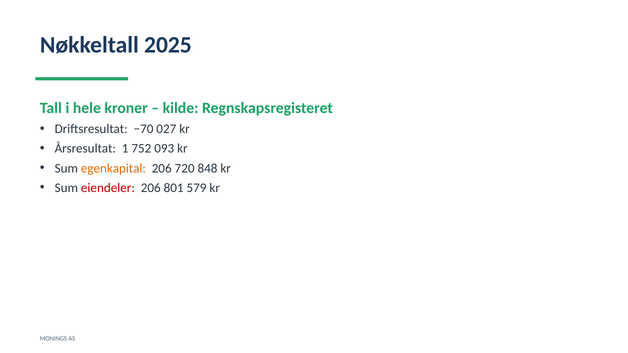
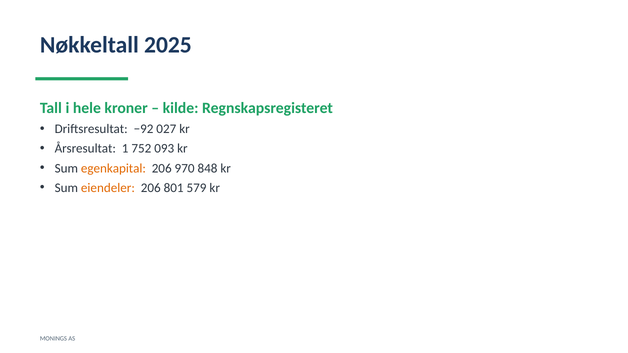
−70: −70 -> −92
720: 720 -> 970
eiendeler colour: red -> orange
